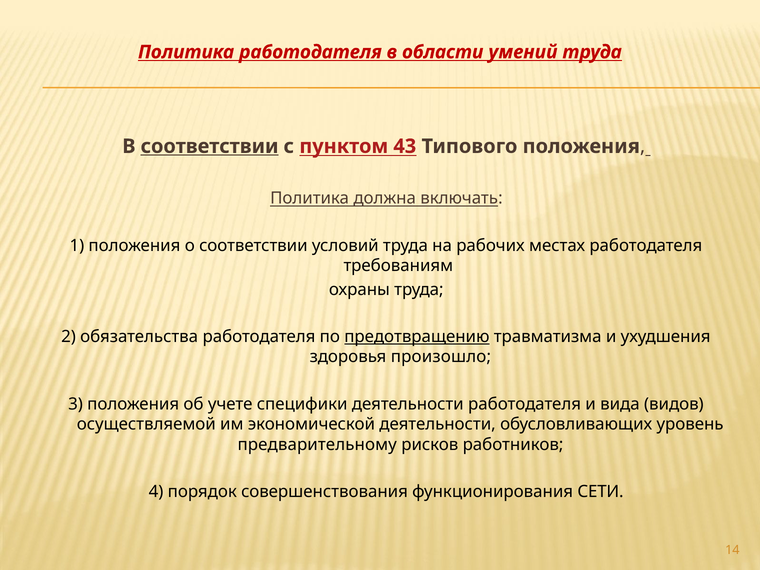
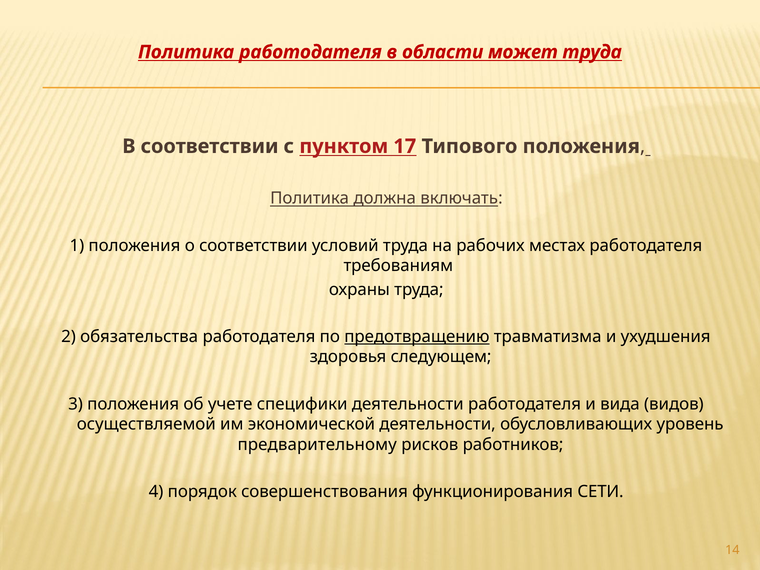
умений: умений -> может
соответствии at (210, 146) underline: present -> none
43: 43 -> 17
произошло: произошло -> следующем
